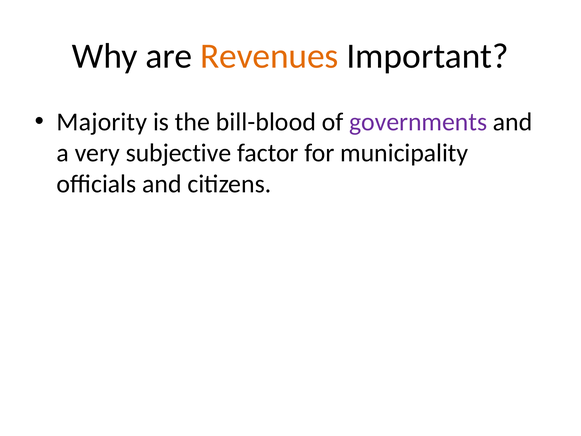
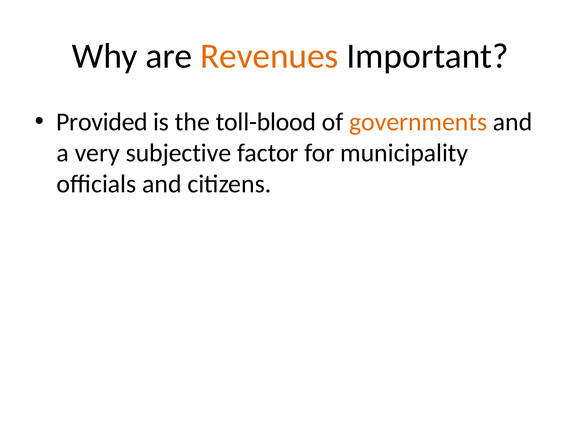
Majority: Majority -> Provided
bill-blood: bill-blood -> toll-blood
governments colour: purple -> orange
